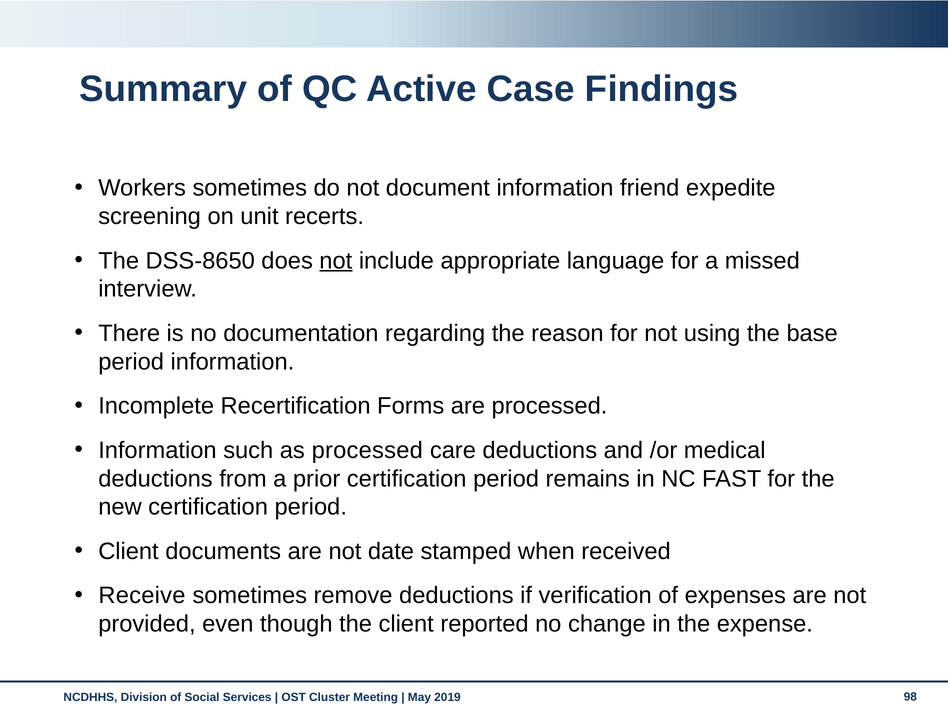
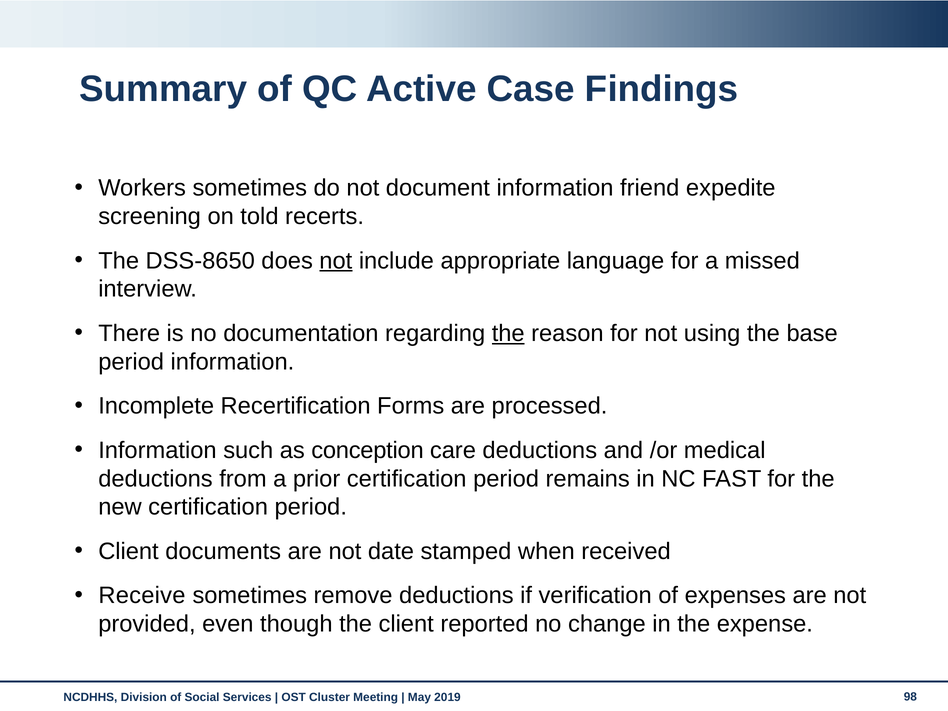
unit: unit -> told
the at (508, 333) underline: none -> present
as processed: processed -> conception
